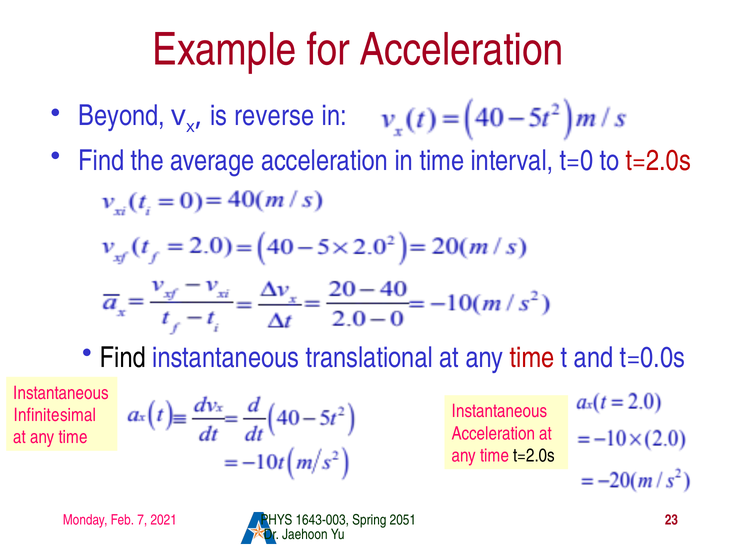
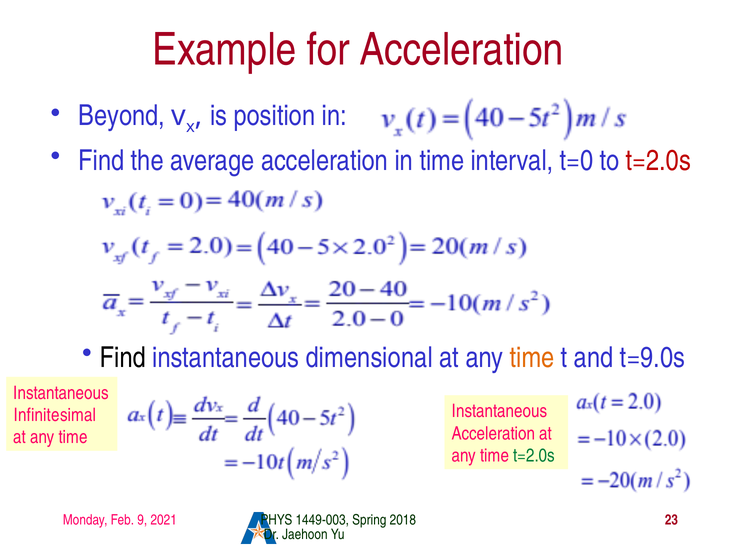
reverse: reverse -> position
translational: translational -> dimensional
time at (532, 358) colour: red -> orange
t=0.0s: t=0.0s -> t=9.0s
t=2.0s at (534, 456) colour: black -> green
7: 7 -> 9
1643-003: 1643-003 -> 1449-003
2051: 2051 -> 2018
